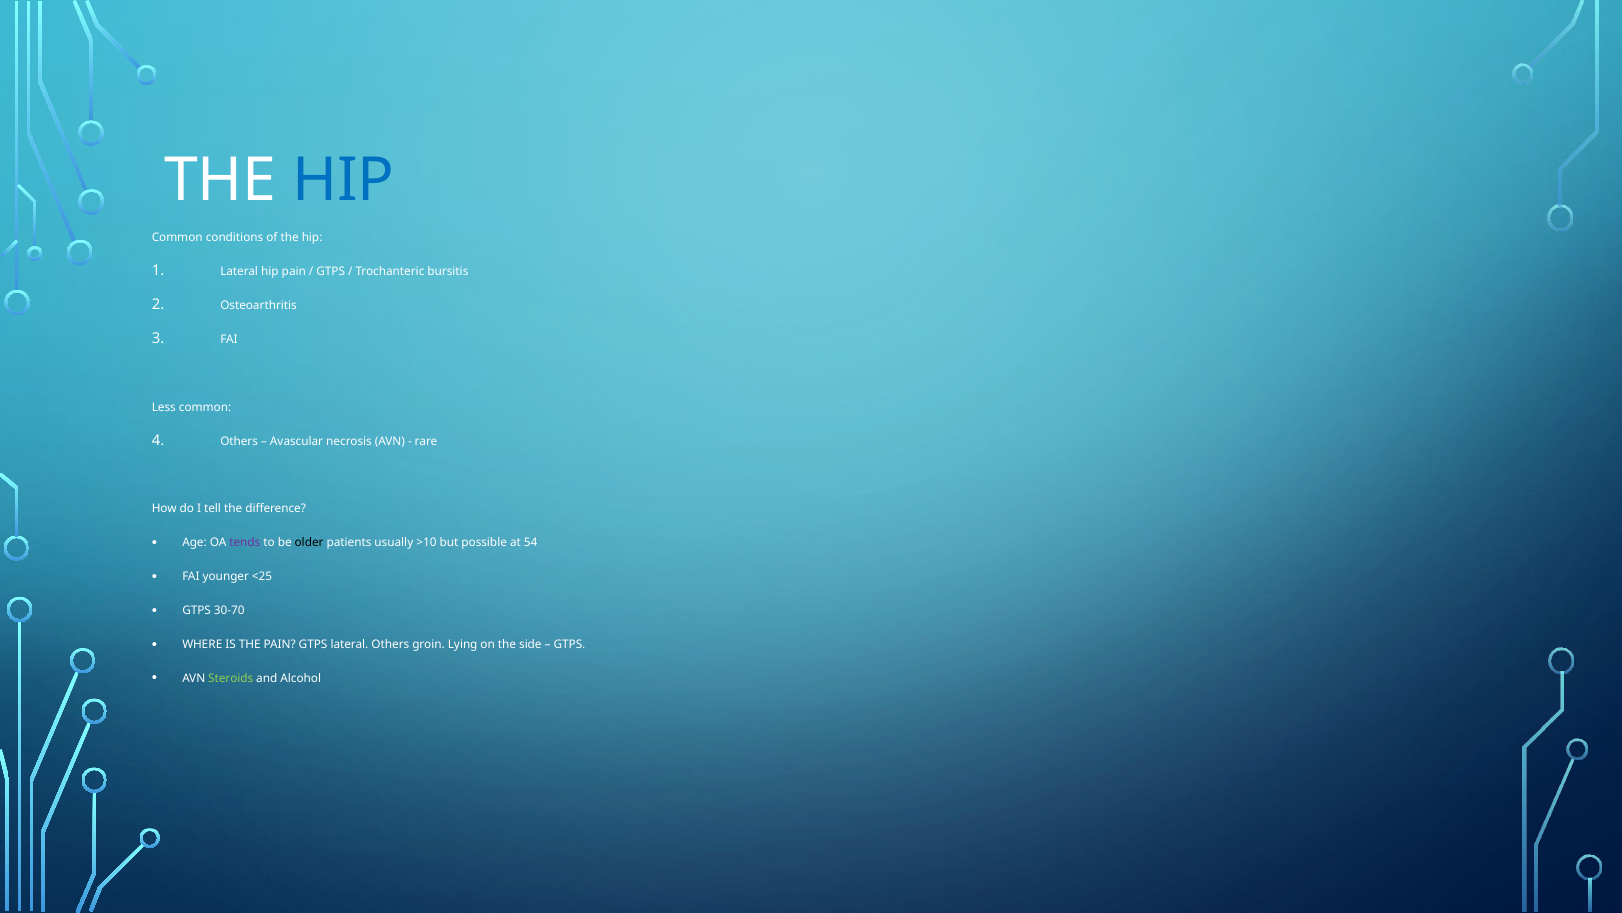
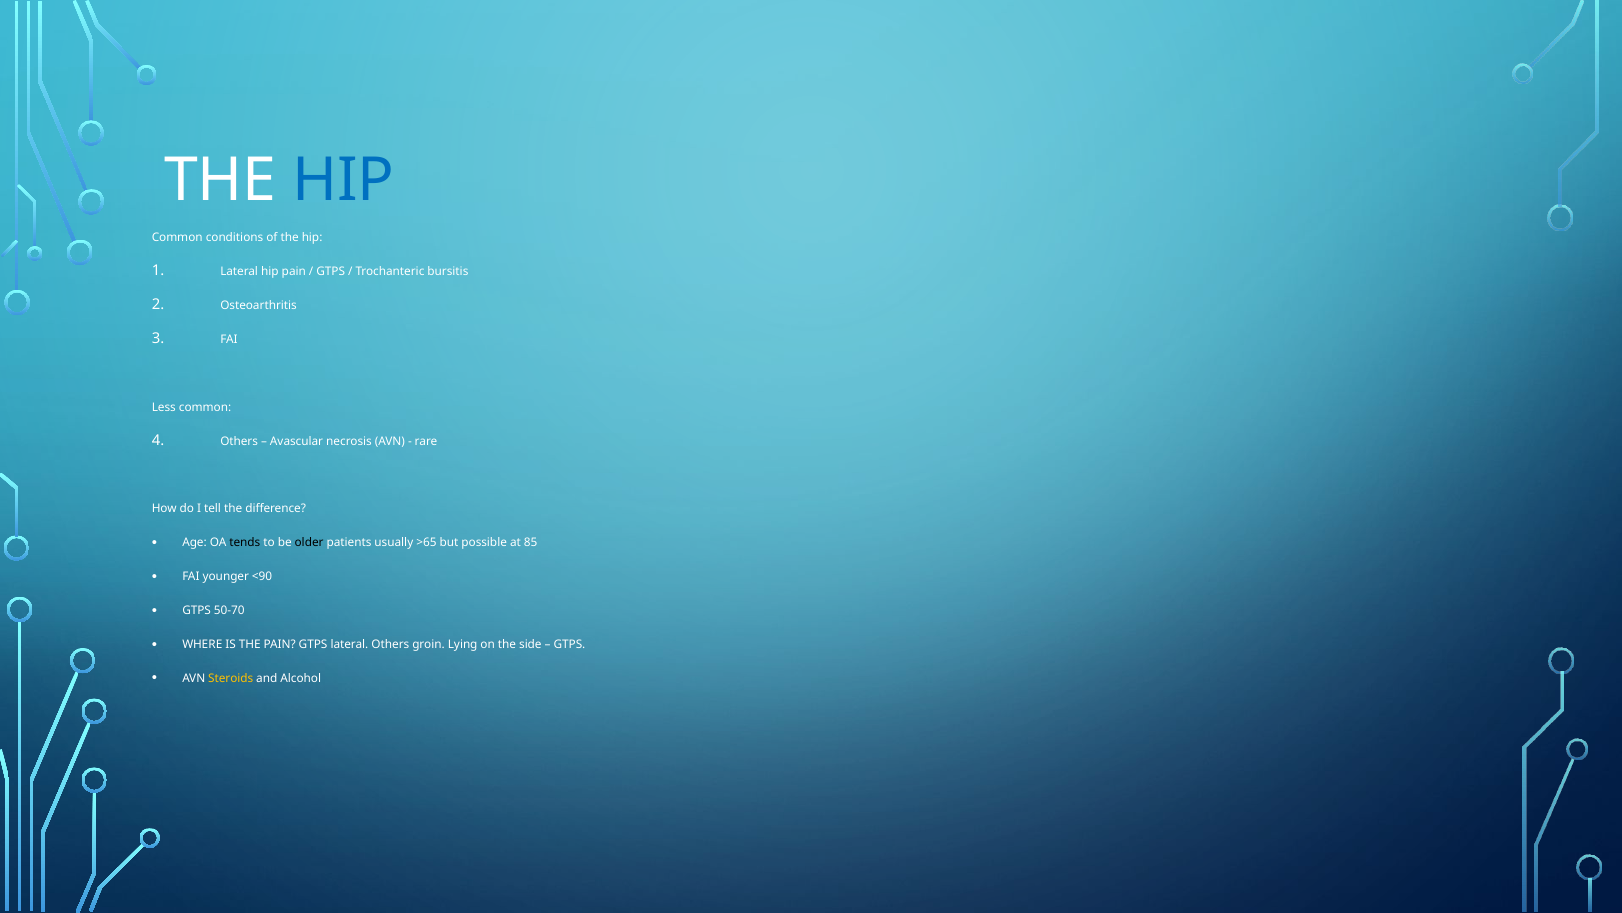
tends colour: purple -> black
>10: >10 -> >65
54: 54 -> 85
<25: <25 -> <90
30-70: 30-70 -> 50-70
Steroids colour: light green -> yellow
